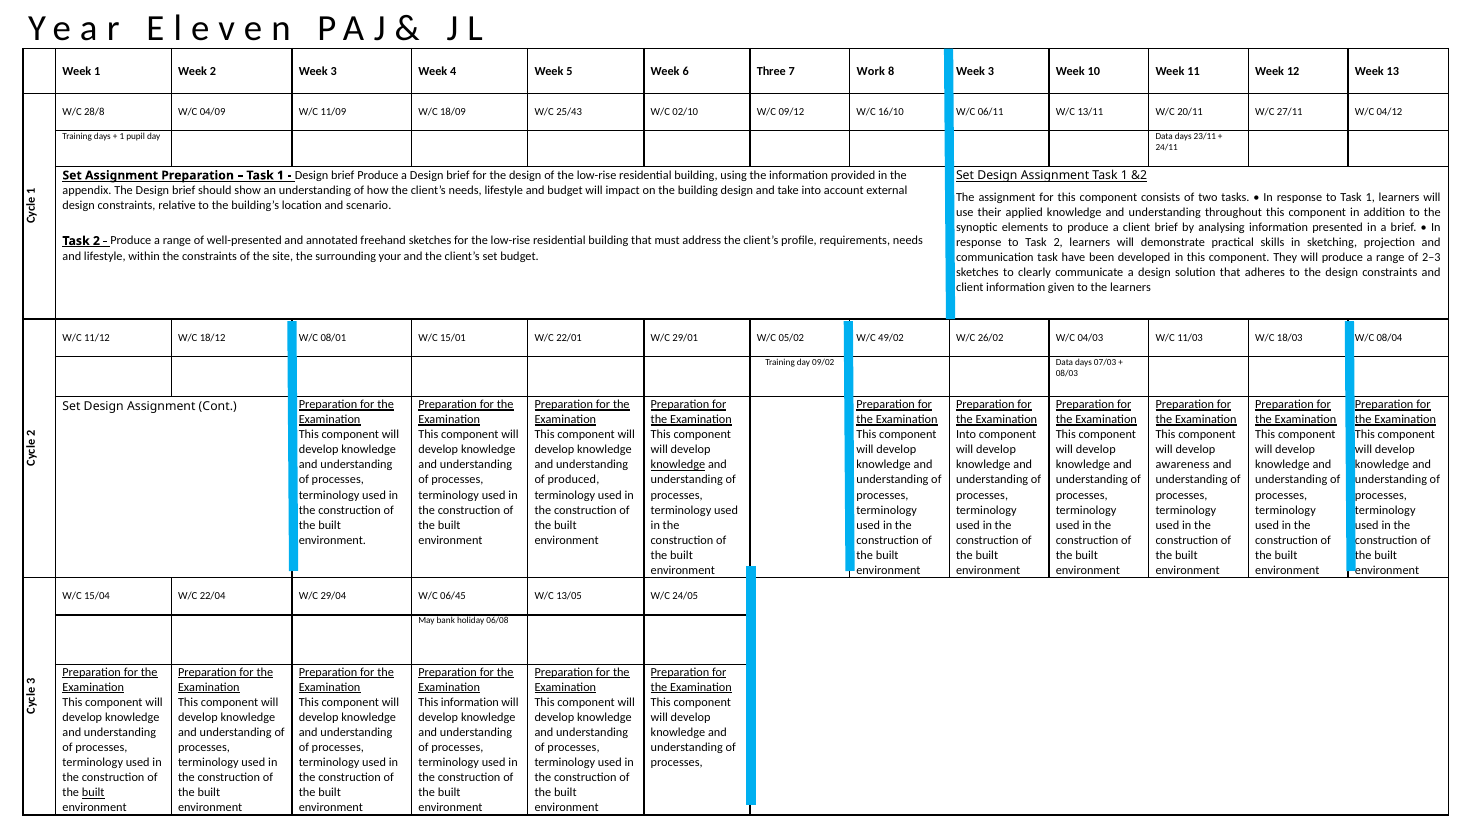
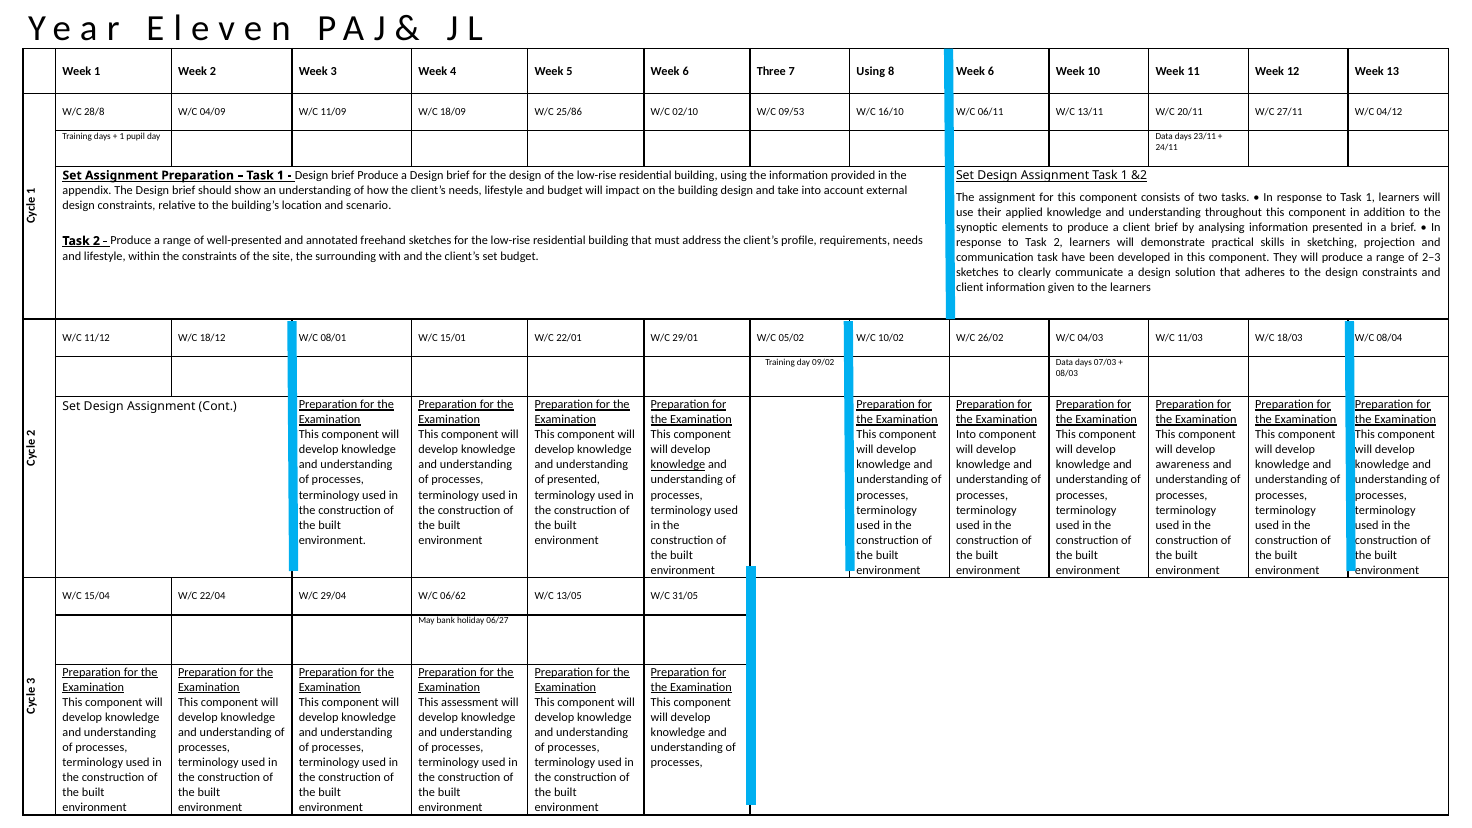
7 Work: Work -> Using
8 Week 3: 3 -> 6
25/43: 25/43 -> 25/86
09/12: 09/12 -> 09/53
your: your -> with
49/02: 49/02 -> 10/02
of produced: produced -> presented
06/45: 06/45 -> 06/62
24/05: 24/05 -> 31/05
06/08: 06/08 -> 06/27
This information: information -> assessment
built at (93, 793) underline: present -> none
